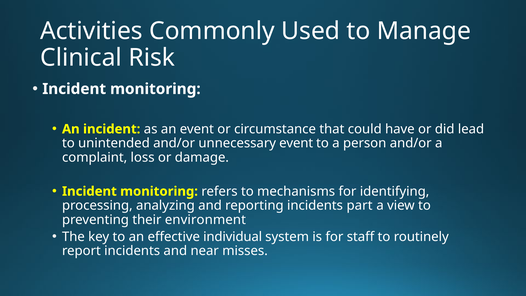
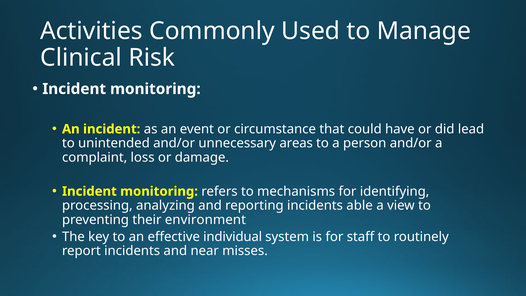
unnecessary event: event -> areas
part: part -> able
